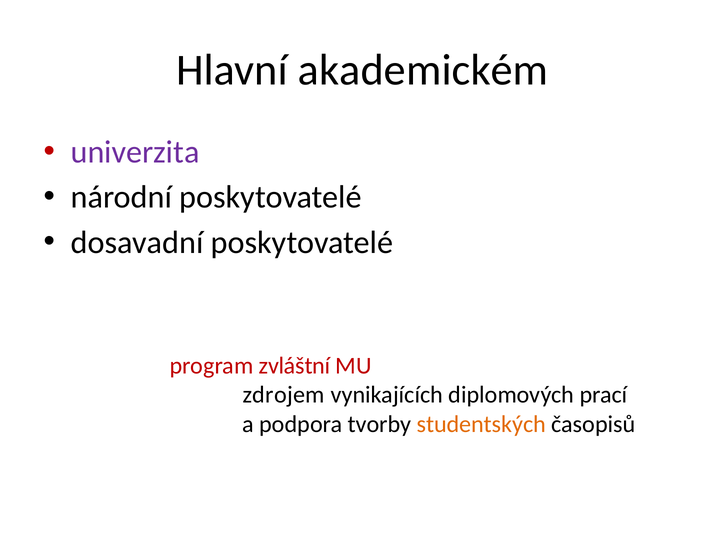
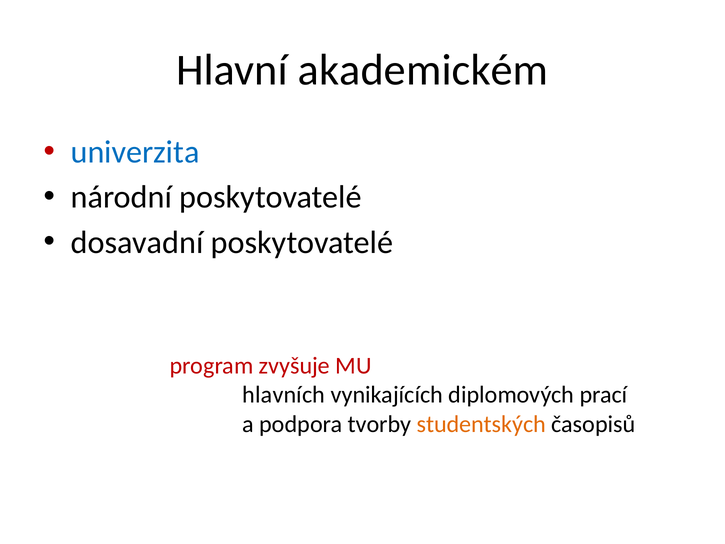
univerzita colour: purple -> blue
zvláštní: zvláštní -> zvyšuje
zdrojem: zdrojem -> hlavních
